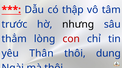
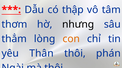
trước: trước -> thơm
con colour: red -> orange
dung: dung -> phán
